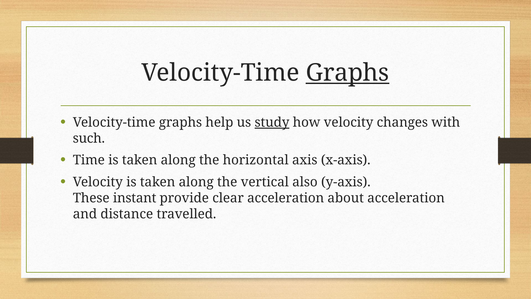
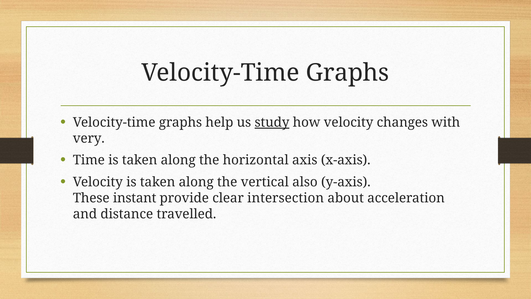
Graphs at (348, 73) underline: present -> none
such: such -> very
clear acceleration: acceleration -> intersection
